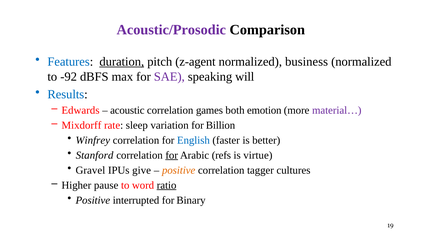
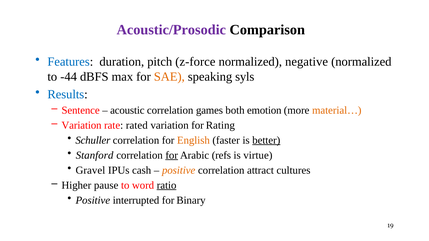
duration underline: present -> none
z-agent: z-agent -> z-force
business: business -> negative
-92: -92 -> -44
SAE colour: purple -> orange
will: will -> syls
Edwards: Edwards -> Sentence
material… colour: purple -> orange
Mixdorff at (81, 125): Mixdorff -> Variation
sleep: sleep -> rated
Billion: Billion -> Rating
Winfrey: Winfrey -> Schuller
English colour: blue -> orange
better underline: none -> present
give: give -> cash
tagger: tagger -> attract
